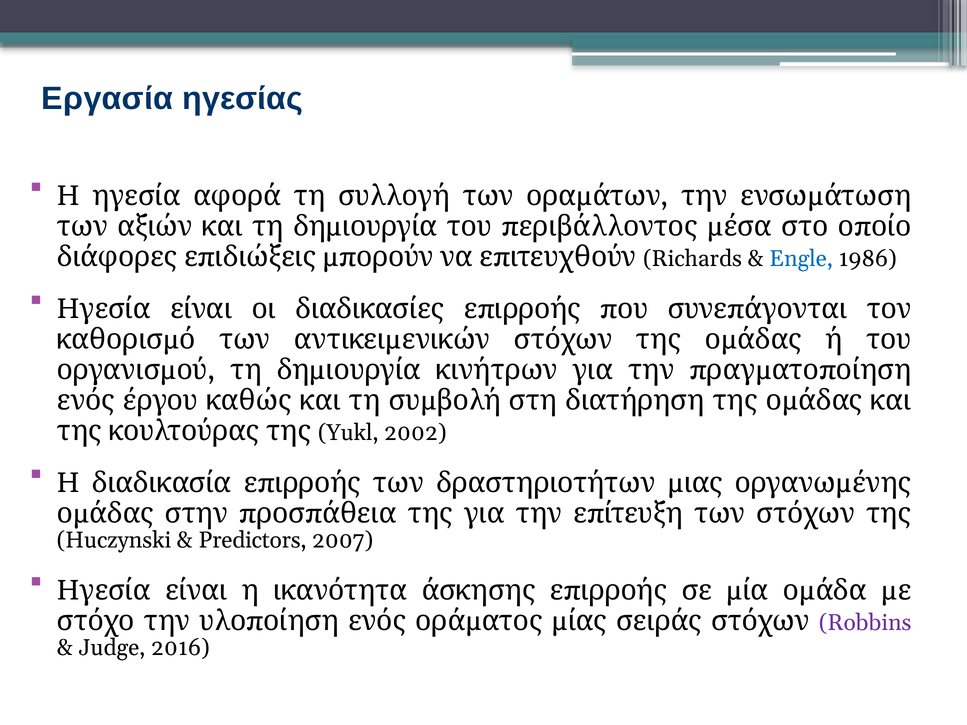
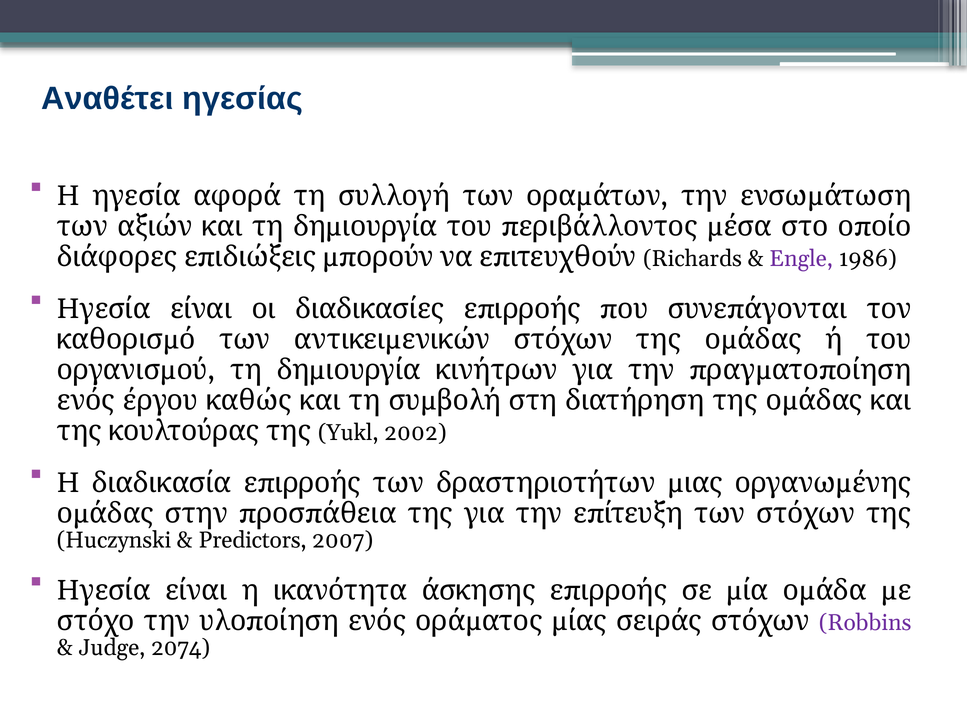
Εργασία: Εργασία -> Αναθέτει
Engle colour: blue -> purple
2016: 2016 -> 2074
